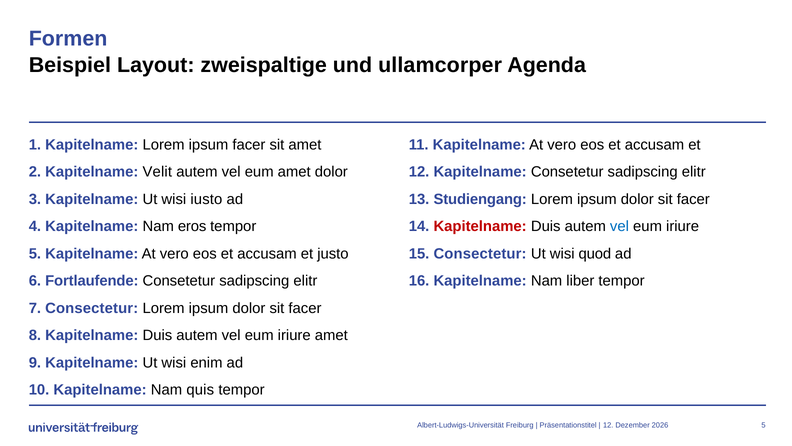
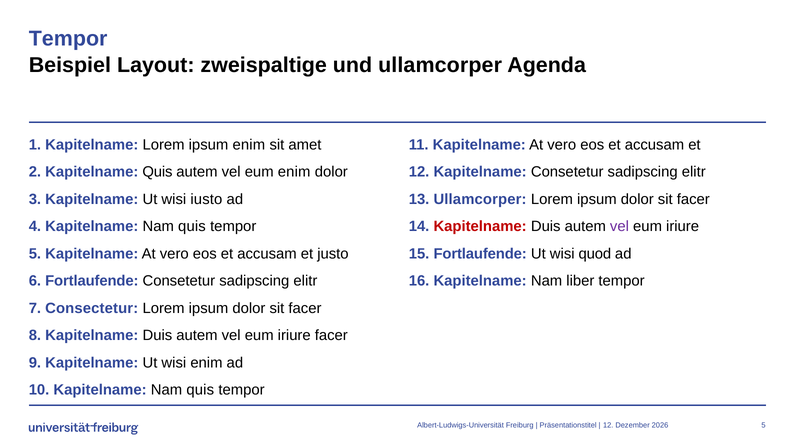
Formen at (68, 39): Formen -> Tempor
ipsum facer: facer -> enim
Kapitelname Velit: Velit -> Quis
eum amet: amet -> enim
13 Studiengang: Studiengang -> Ullamcorper
4 Kapitelname Nam eros: eros -> quis
vel at (619, 226) colour: blue -> purple
15 Consectetur: Consectetur -> Fortlaufende
iriure amet: amet -> facer
